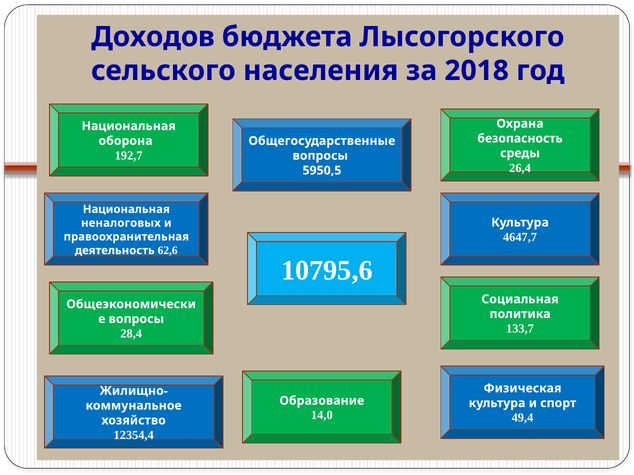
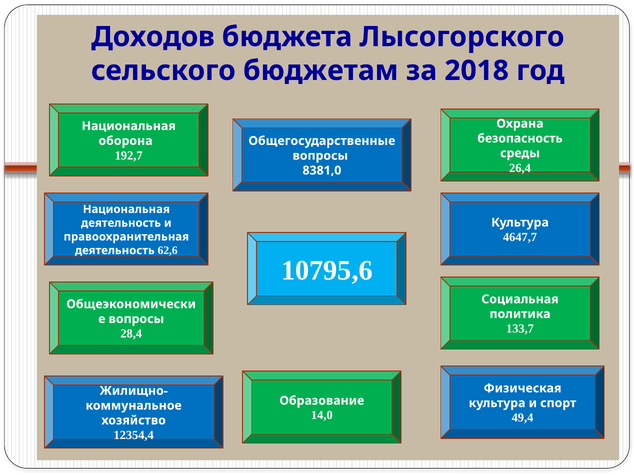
населения: населения -> бюджетам
5950,5: 5950,5 -> 8381,0
неналоговых at (121, 223): неналоговых -> деятельность
